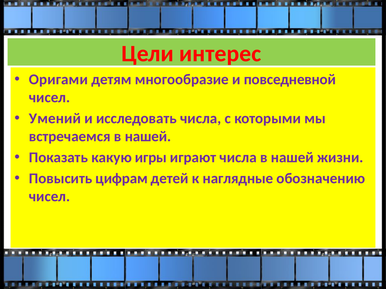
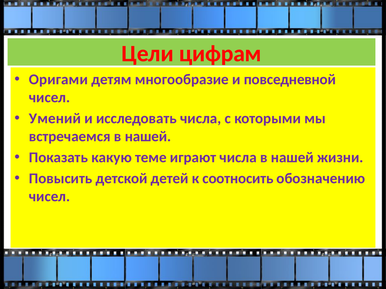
интерес: интерес -> цифрам
игры: игры -> теме
цифрам: цифрам -> детской
наглядные: наглядные -> соотносить
